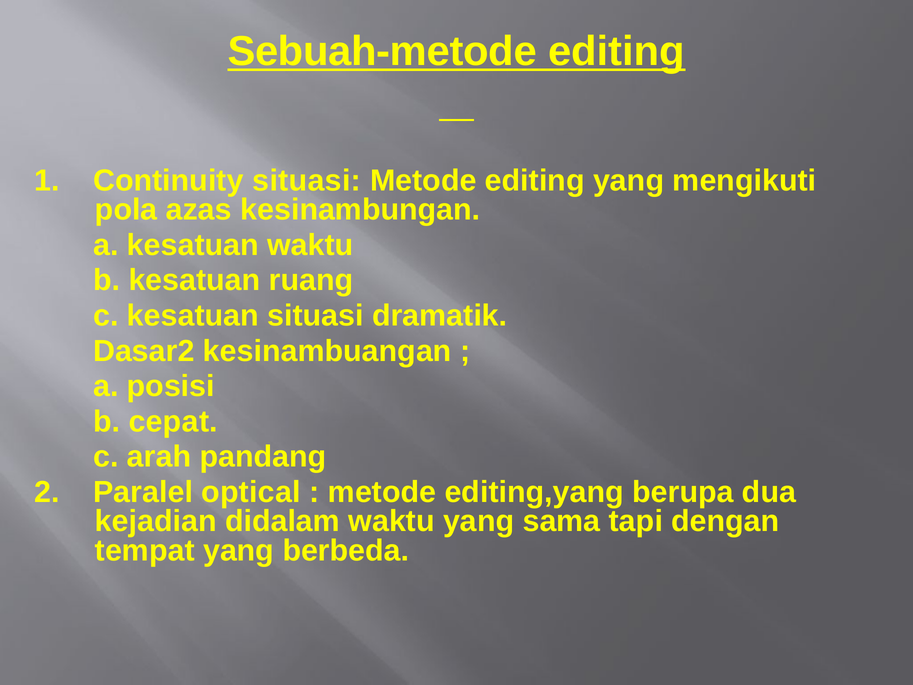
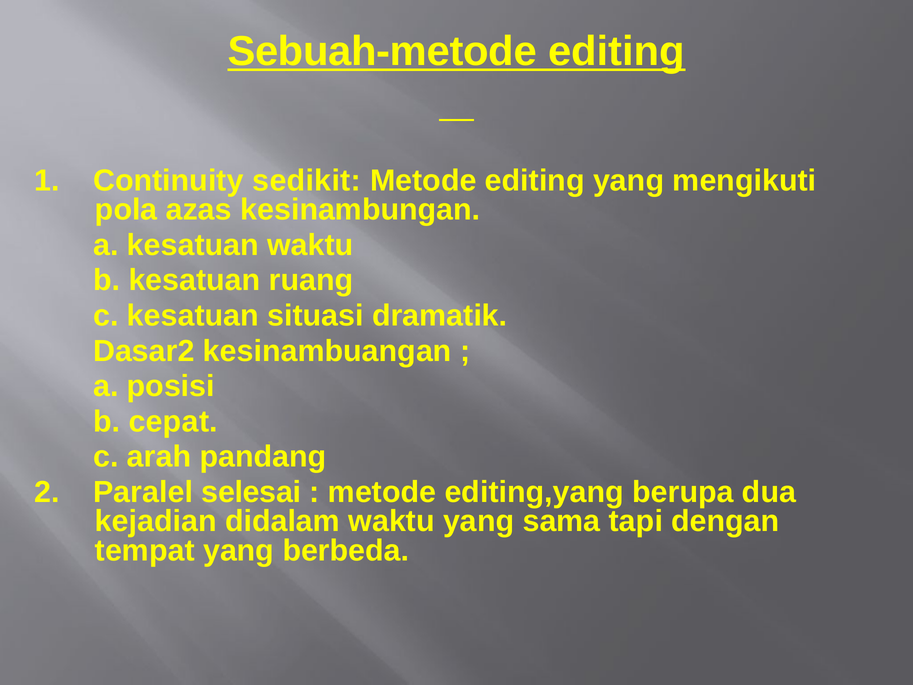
Continuity situasi: situasi -> sedikit
optical: optical -> selesai
